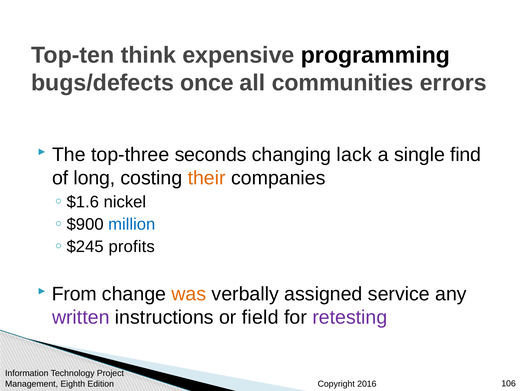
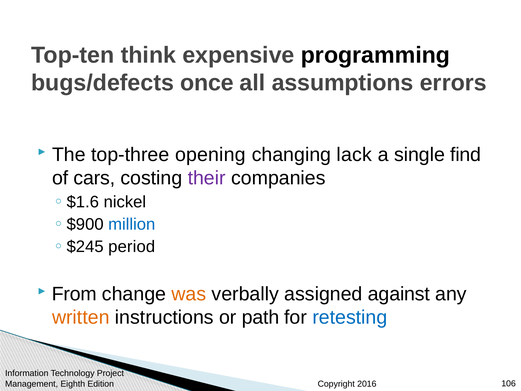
communities: communities -> assumptions
seconds: seconds -> opening
long: long -> cars
their colour: orange -> purple
profits: profits -> period
service: service -> against
written colour: purple -> orange
field: field -> path
retesting colour: purple -> blue
